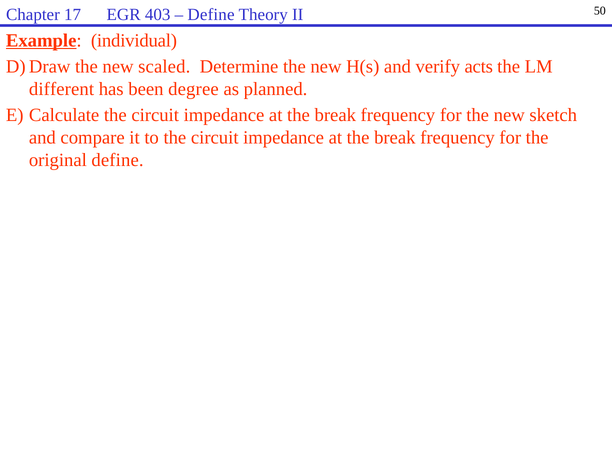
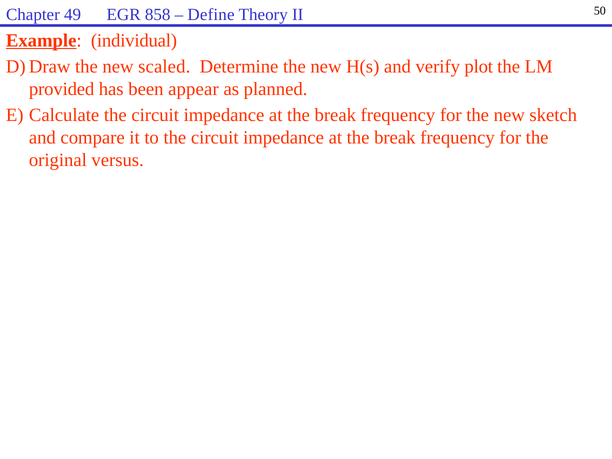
17: 17 -> 49
403: 403 -> 858
acts: acts -> plot
different: different -> provided
degree: degree -> appear
original define: define -> versus
